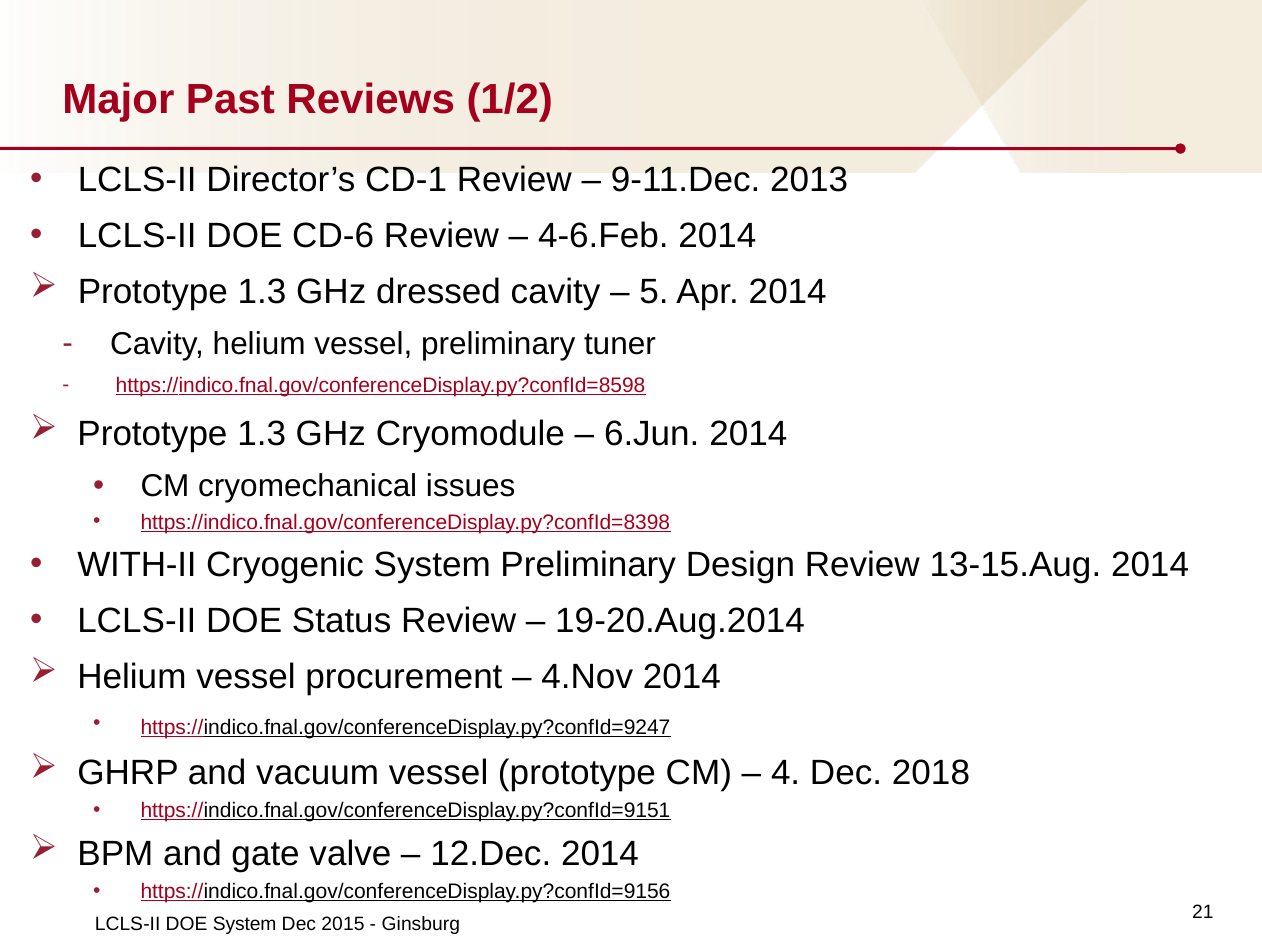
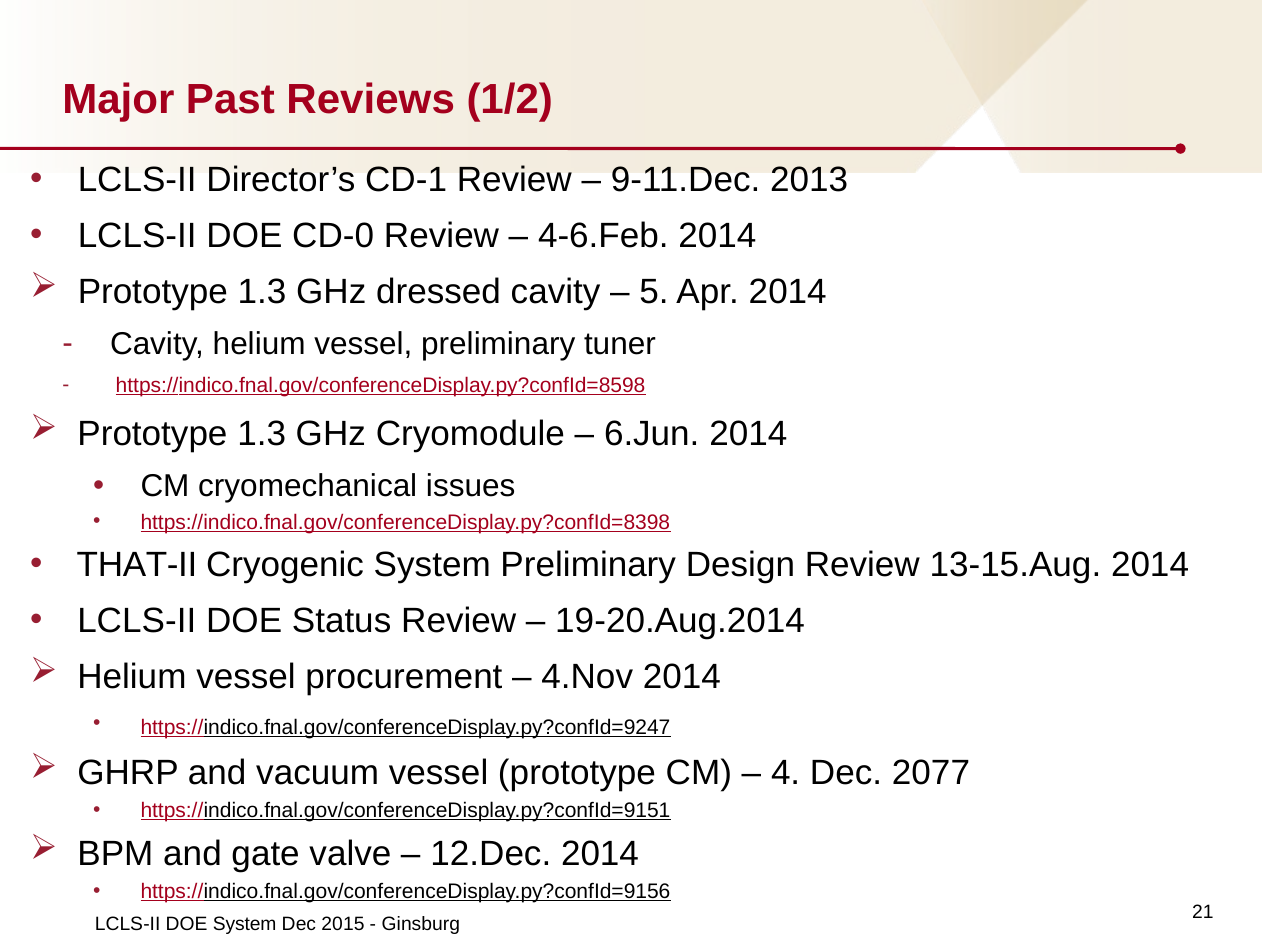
CD-6: CD-6 -> CD-0
WITH-II: WITH-II -> THAT-II
2018: 2018 -> 2077
